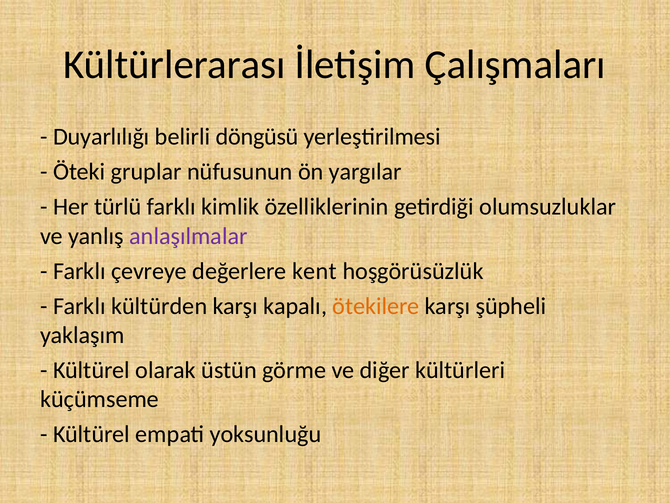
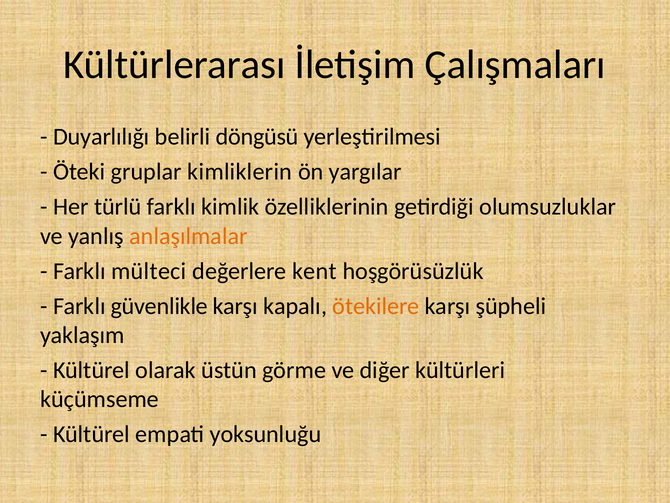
nüfusunun: nüfusunun -> kimliklerin
anlaşılmalar colour: purple -> orange
çevreye: çevreye -> mülteci
kültürden: kültürden -> güvenlikle
